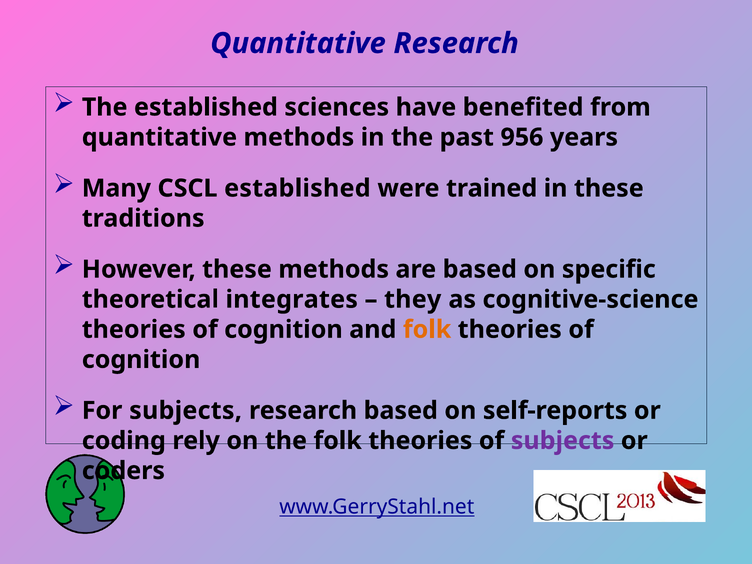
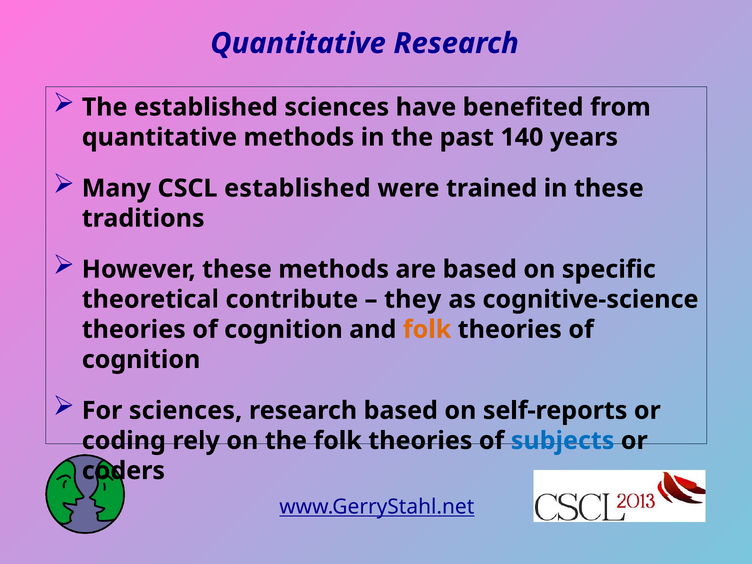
956: 956 -> 140
integrates: integrates -> contribute
For subjects: subjects -> sciences
subjects at (563, 441) colour: purple -> blue
